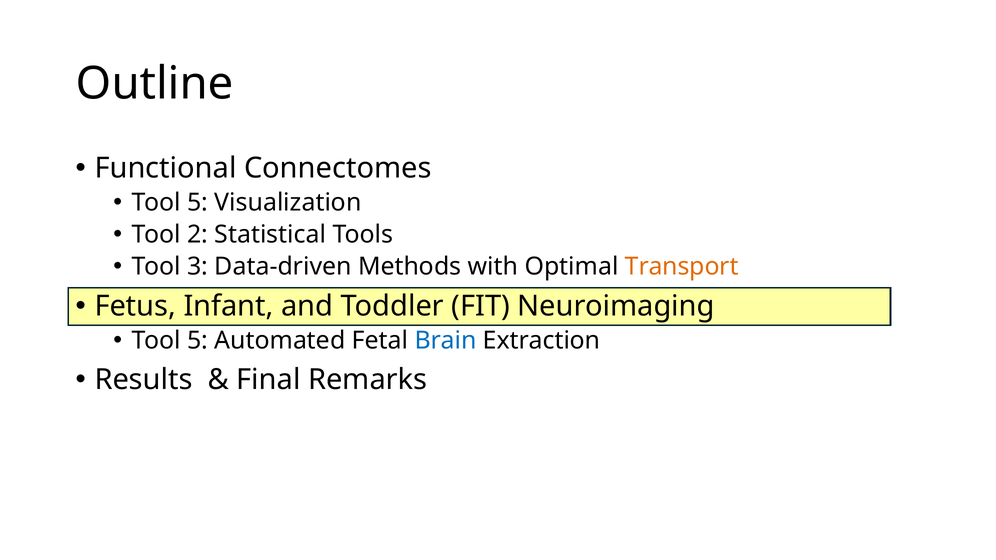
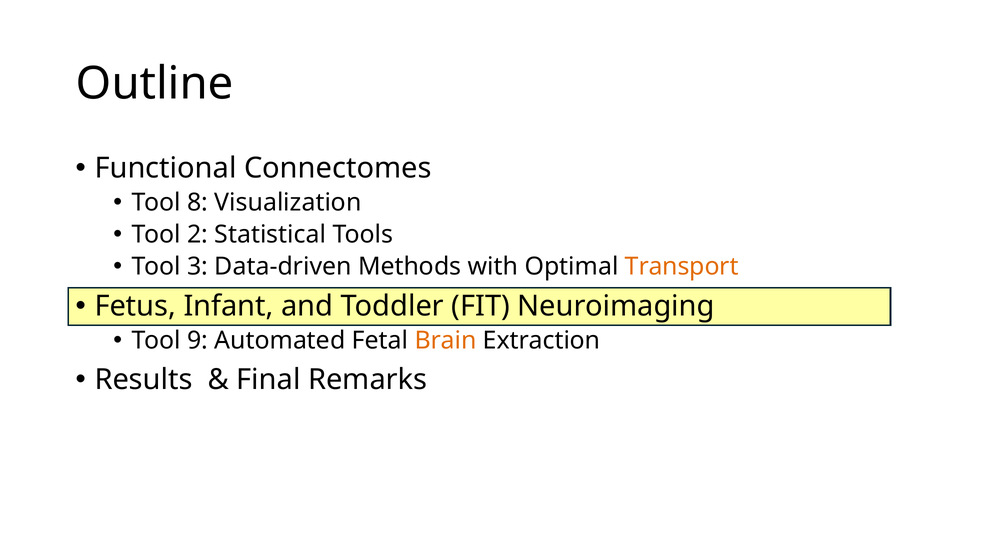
5 at (197, 203): 5 -> 8
5 at (197, 341): 5 -> 9
Brain colour: blue -> orange
